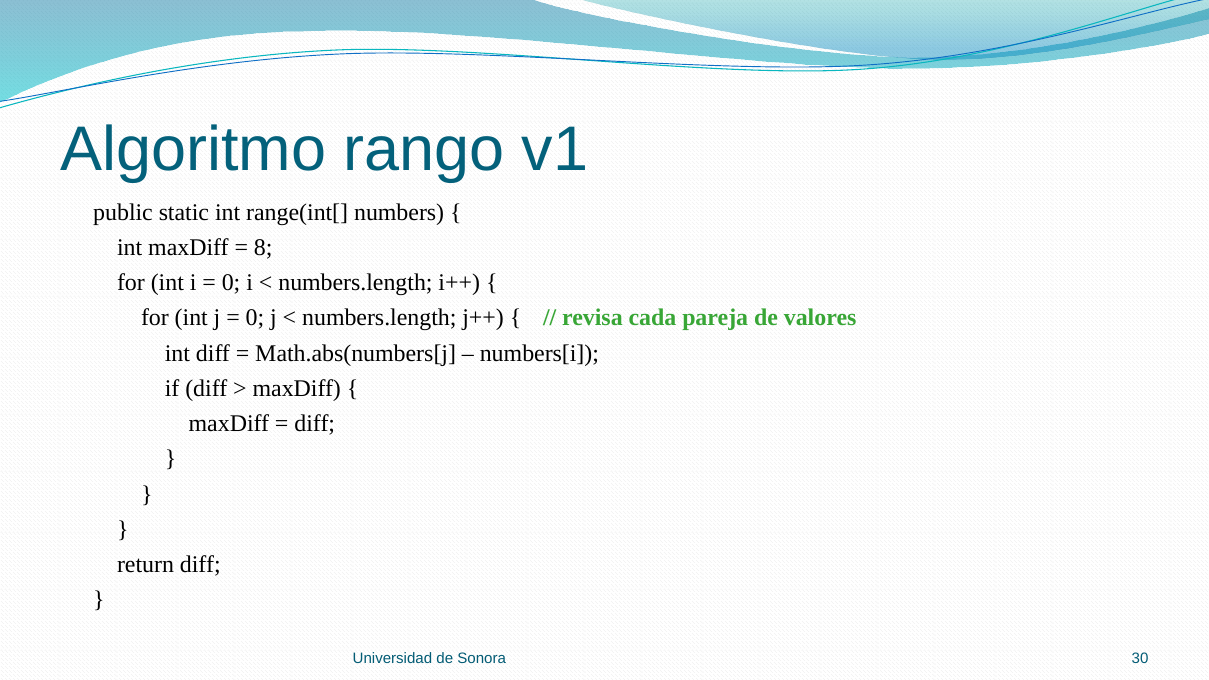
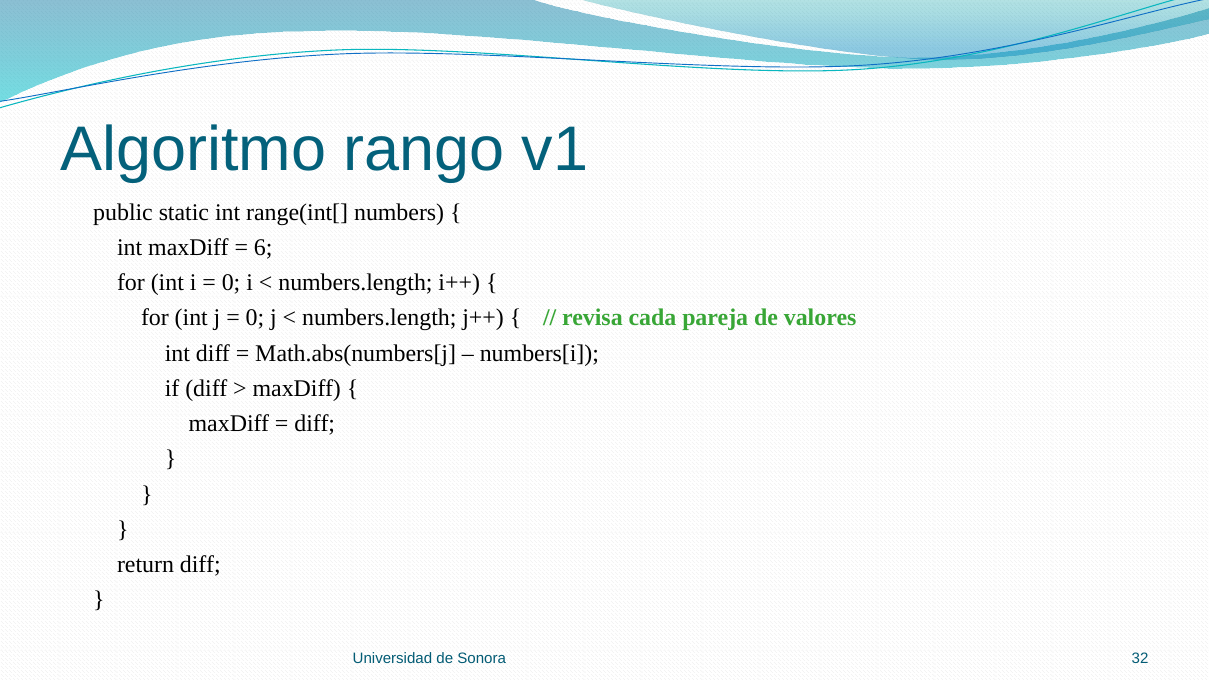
8: 8 -> 6
30: 30 -> 32
